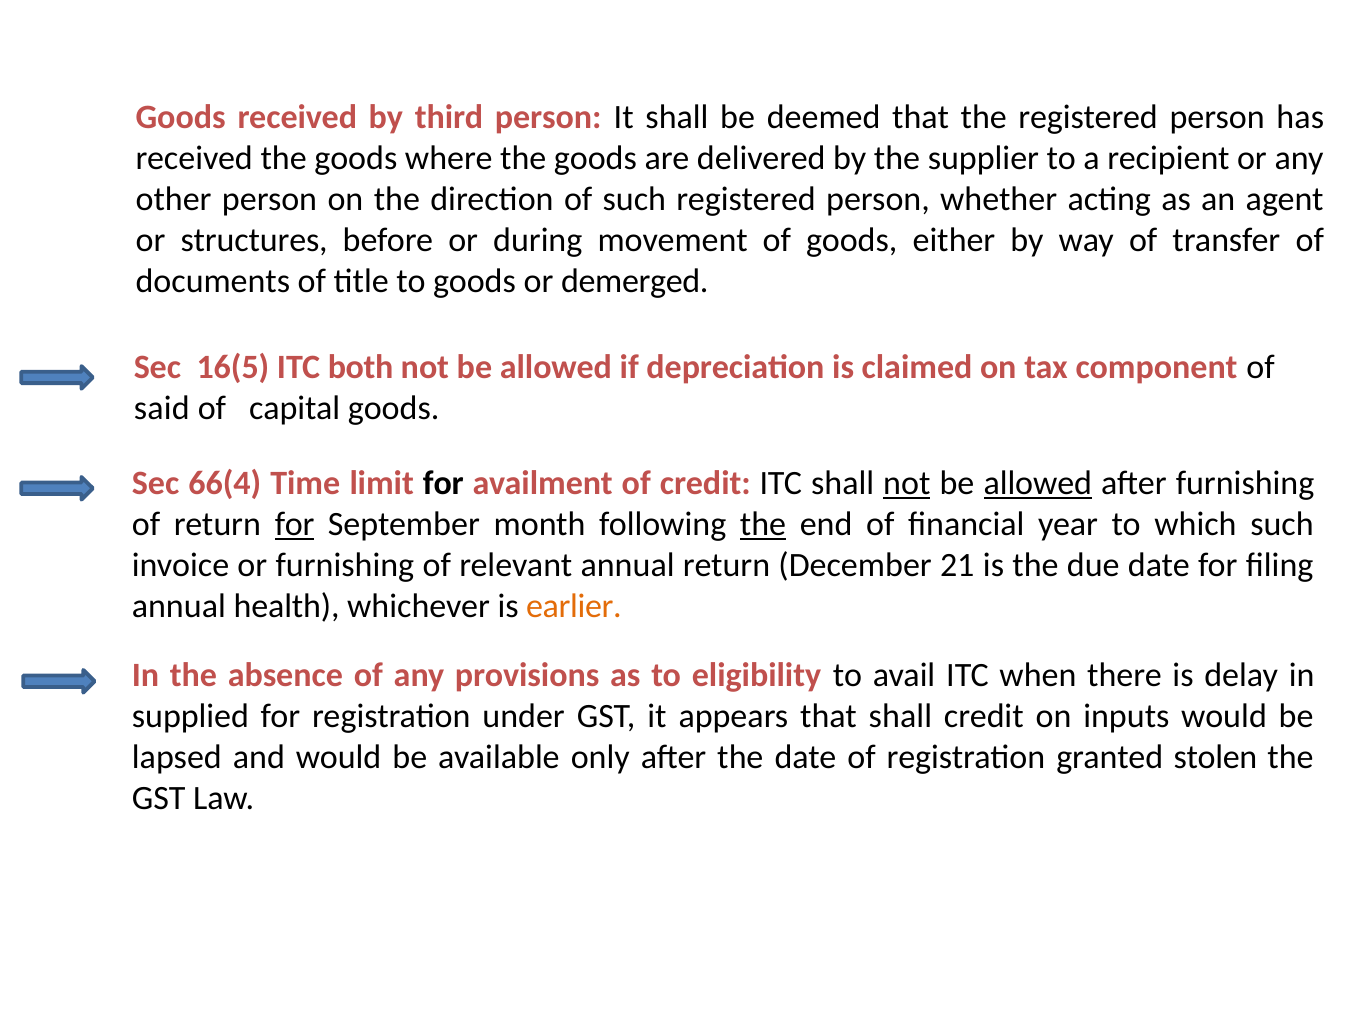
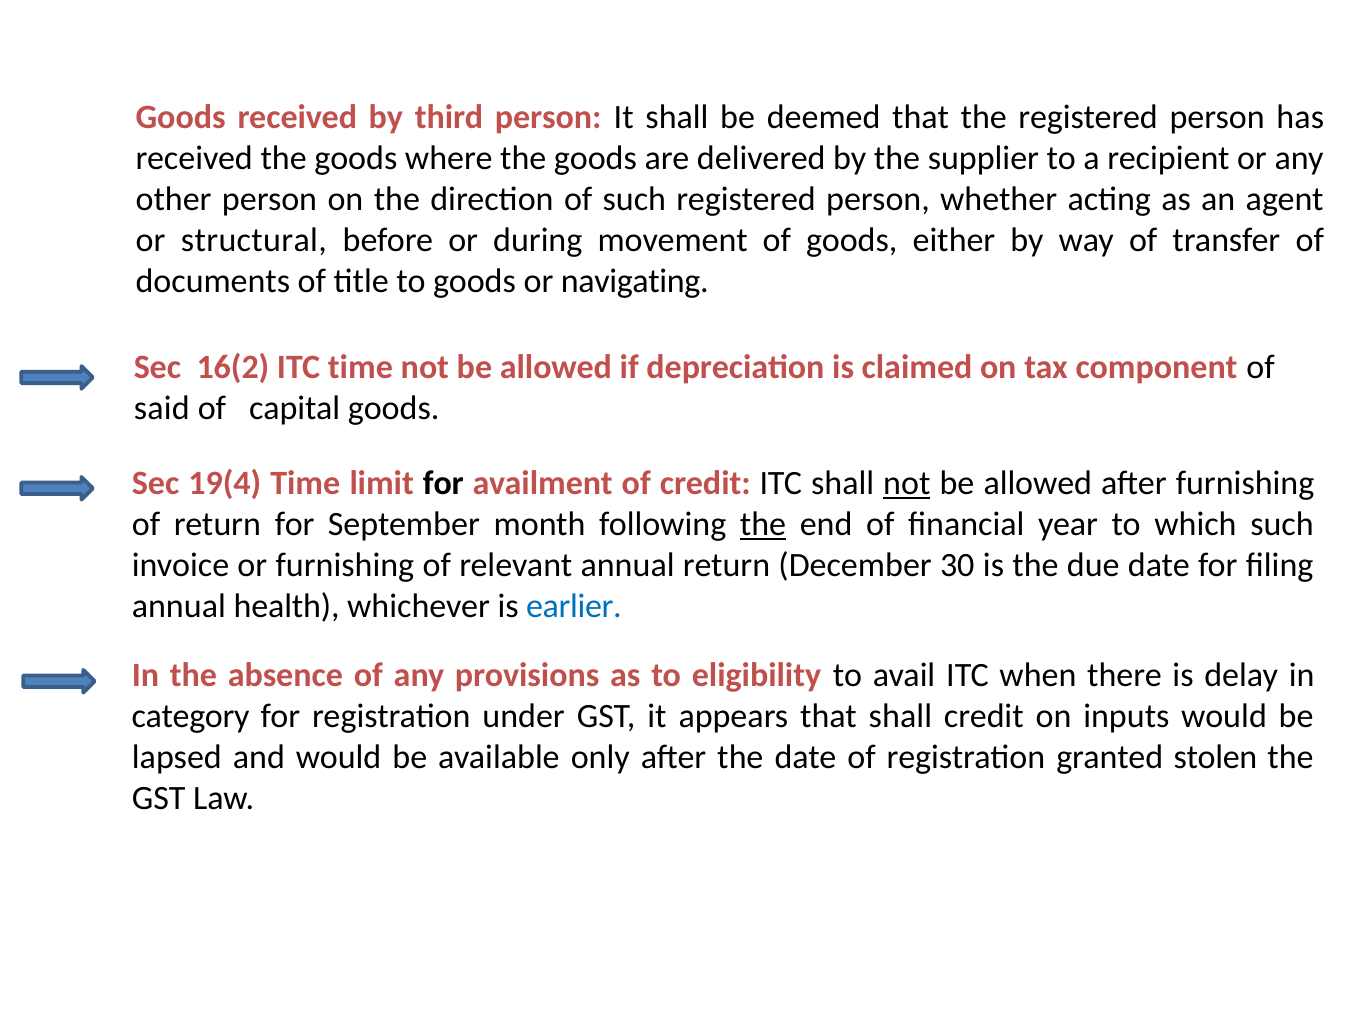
structures: structures -> structural
demerged: demerged -> navigating
16(5: 16(5 -> 16(2
ITC both: both -> time
66(4: 66(4 -> 19(4
allowed at (1038, 483) underline: present -> none
for at (295, 524) underline: present -> none
21: 21 -> 30
earlier colour: orange -> blue
supplied: supplied -> category
